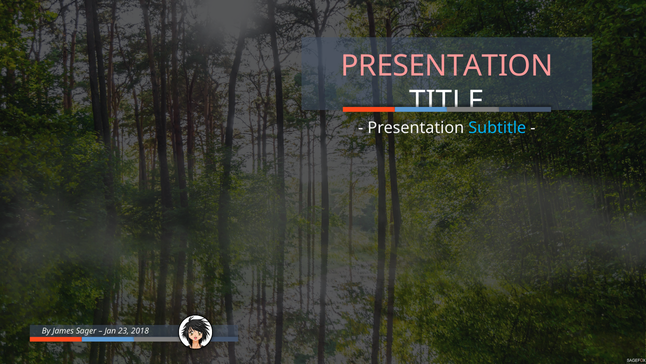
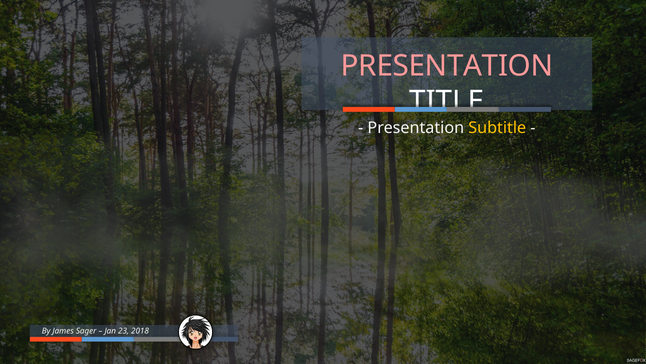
Subtitle colour: light blue -> yellow
